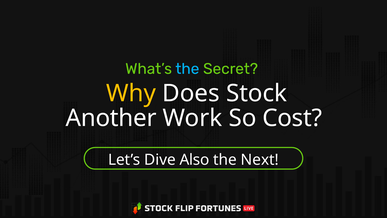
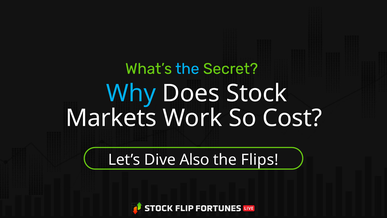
Why colour: yellow -> light blue
Another: Another -> Markets
Next: Next -> Flips
